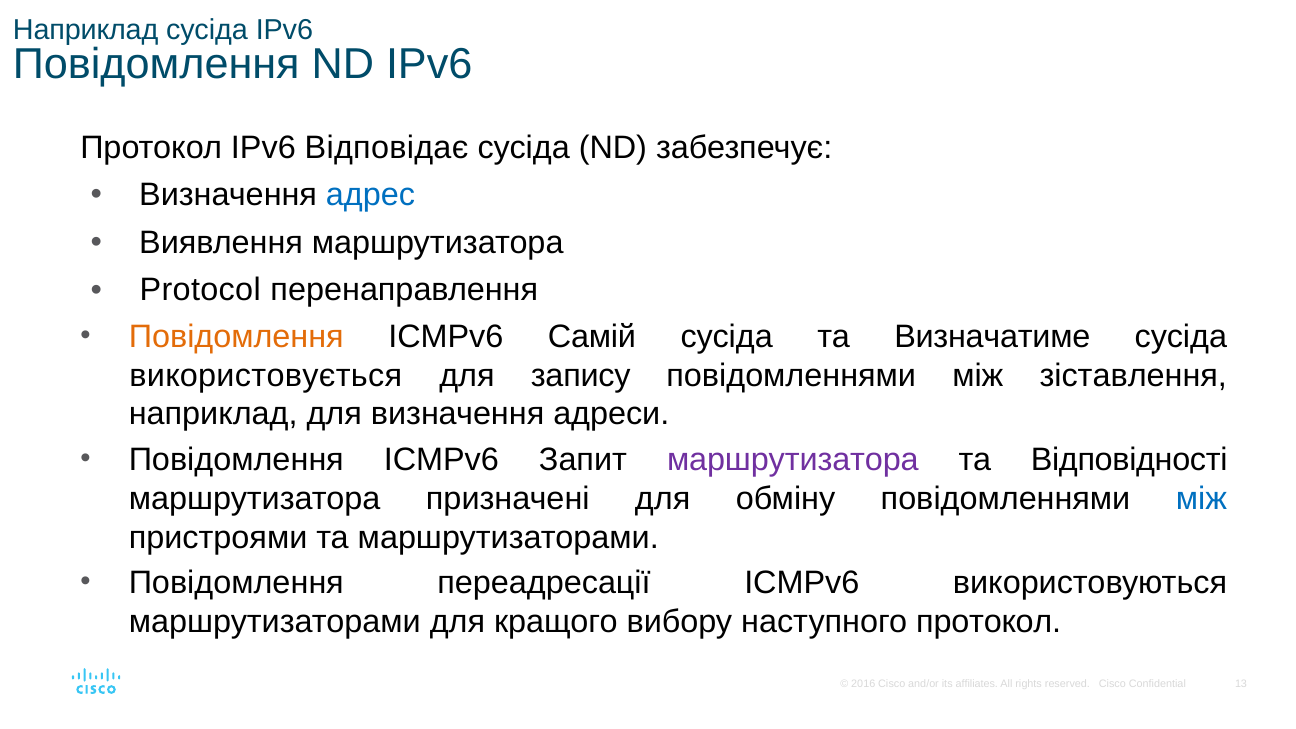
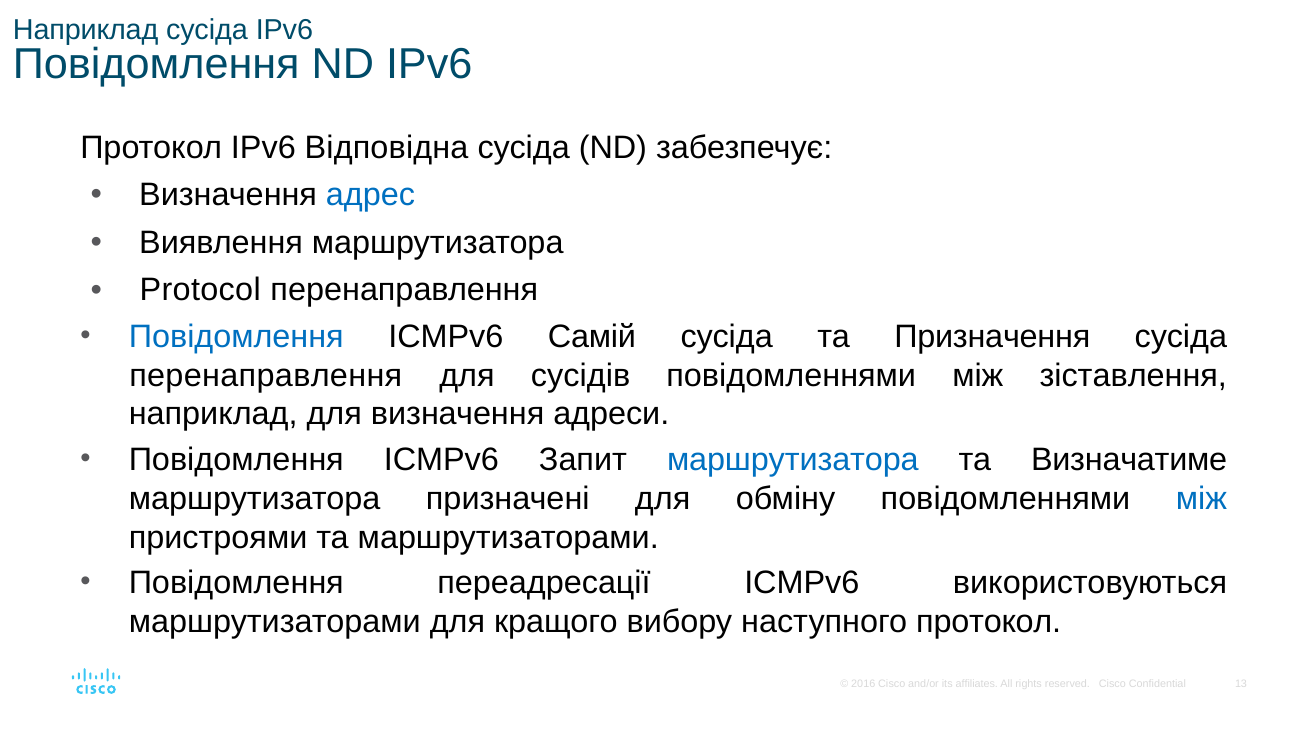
Відповідає: Відповідає -> Відповідна
Повідомлення at (236, 336) colour: orange -> blue
Визначатиме: Визначатиме -> Призначення
використовується at (266, 375): використовується -> перенаправлення
запису: запису -> сусідів
маршрутизатора at (793, 460) colour: purple -> blue
Відповідності: Відповідності -> Визначатиме
